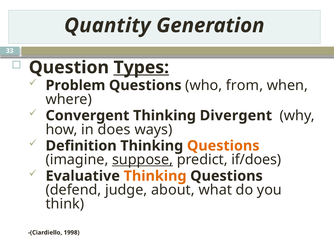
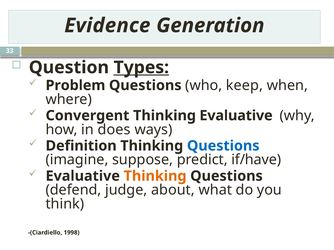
Quantity: Quantity -> Evidence
from: from -> keep
Thinking Divergent: Divergent -> Evaluative
Questions at (223, 146) colour: orange -> blue
suppose underline: present -> none
if/does: if/does -> if/have
